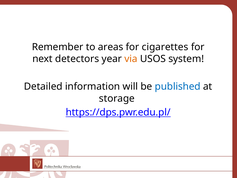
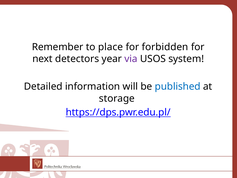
areas: areas -> place
cigarettes: cigarettes -> forbidden
via colour: orange -> purple
